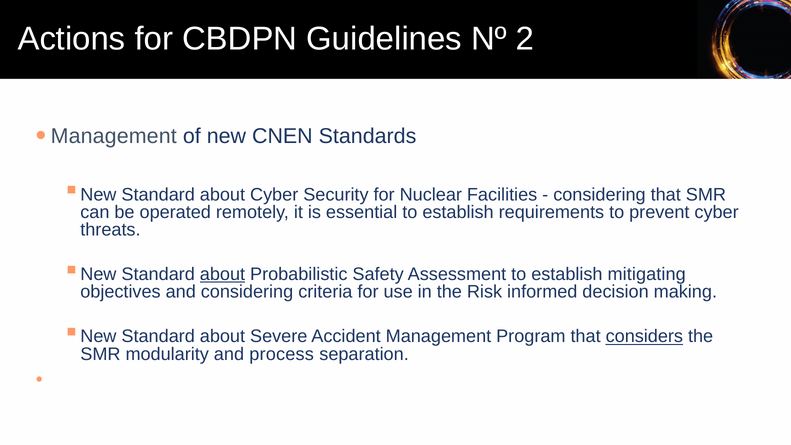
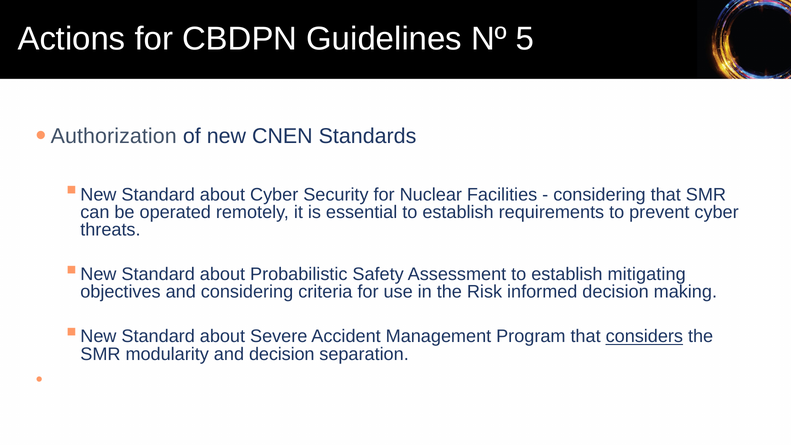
2: 2 -> 5
Management at (114, 136): Management -> Authorization
about at (222, 274) underline: present -> none
and process: process -> decision
